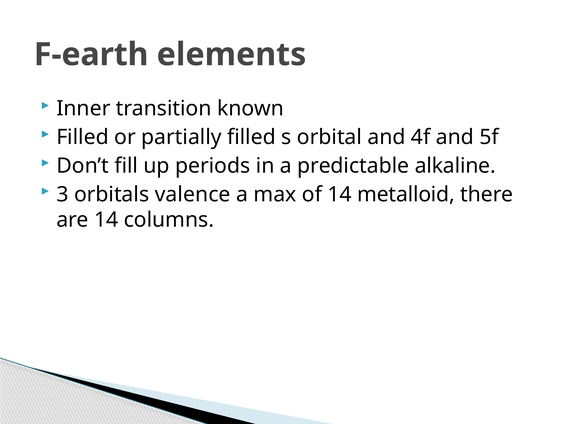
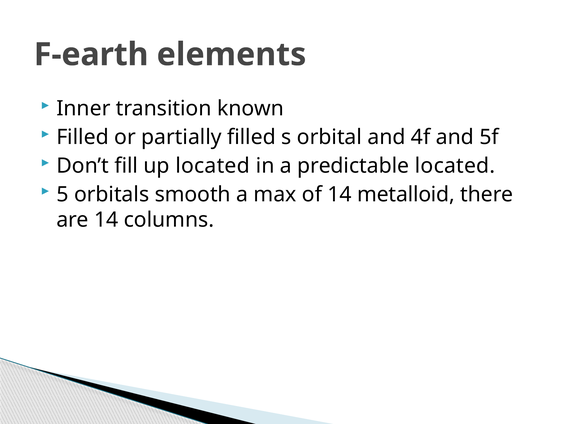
up periods: periods -> located
predictable alkaline: alkaline -> located
3: 3 -> 5
valence: valence -> smooth
